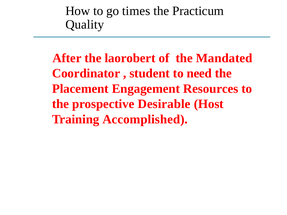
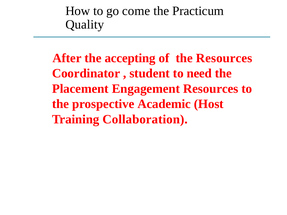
times: times -> come
laorobert: laorobert -> accepting
the Mandated: Mandated -> Resources
Desirable: Desirable -> Academic
Accomplished: Accomplished -> Collaboration
